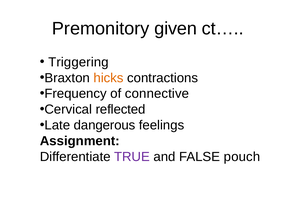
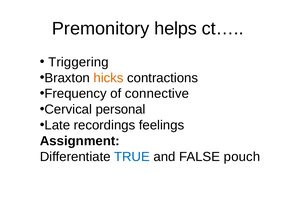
given: given -> helps
reflected: reflected -> personal
dangerous: dangerous -> recordings
TRUE colour: purple -> blue
